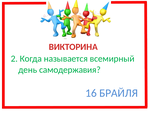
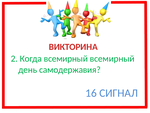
Когда называется: называется -> всемирный
БРАЙЛЯ: БРАЙЛЯ -> СИГНАЛ
